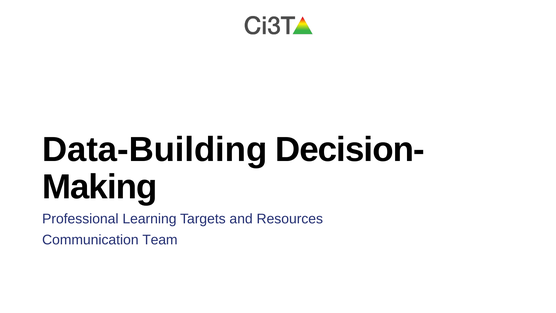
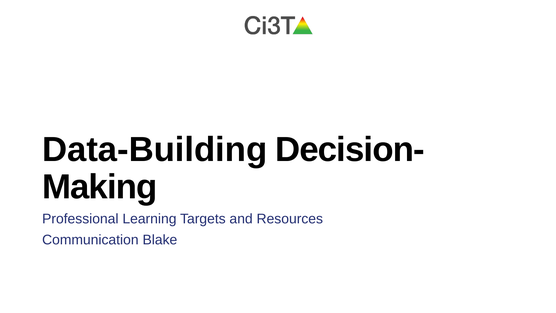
Team: Team -> Blake
